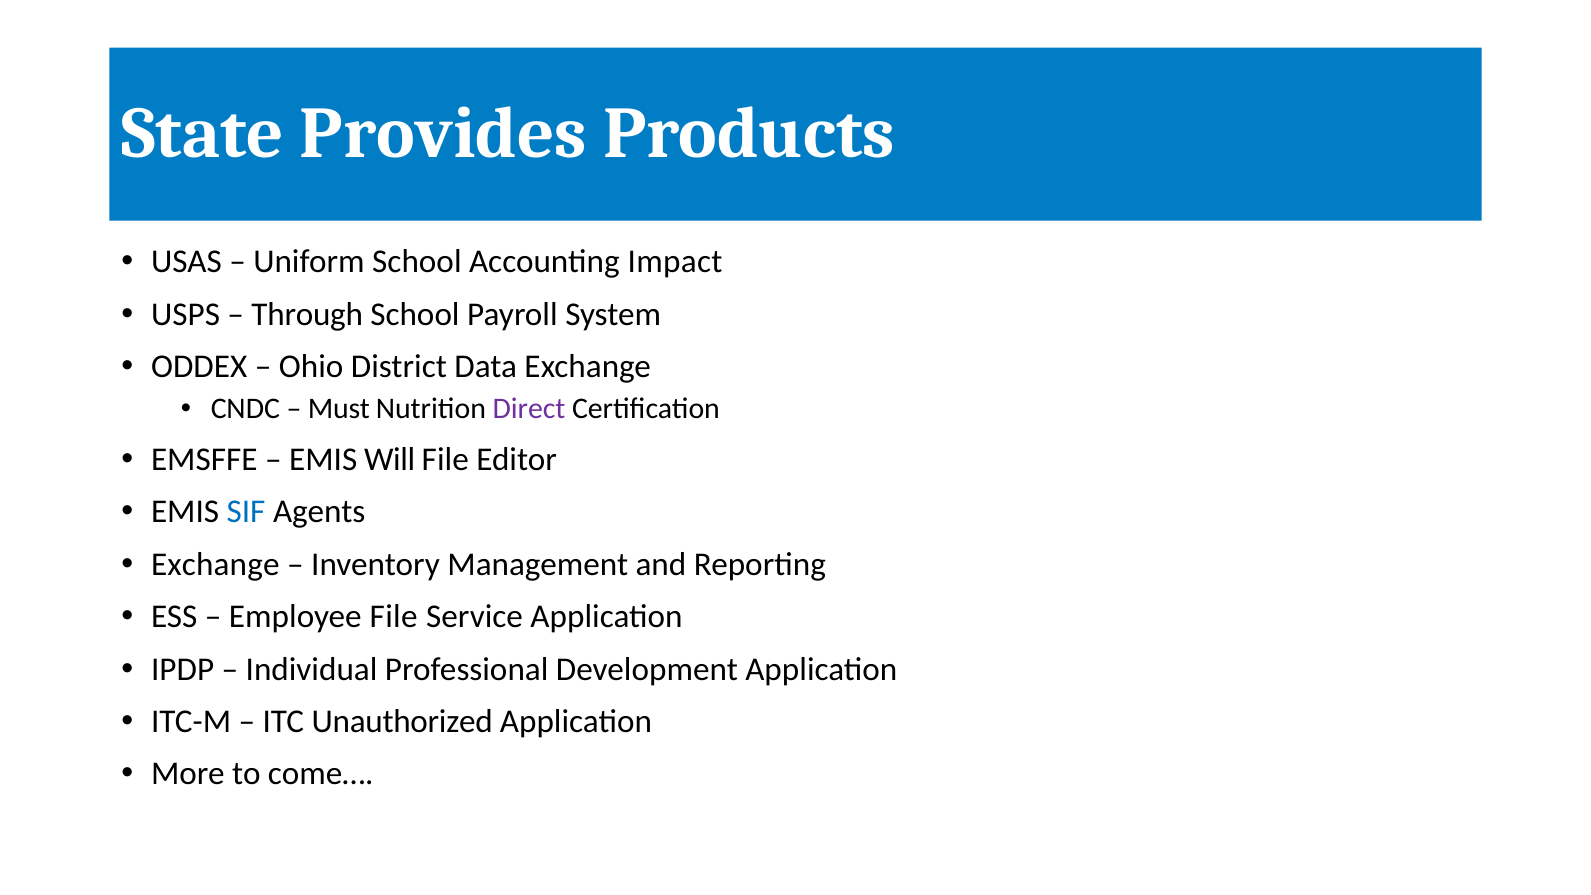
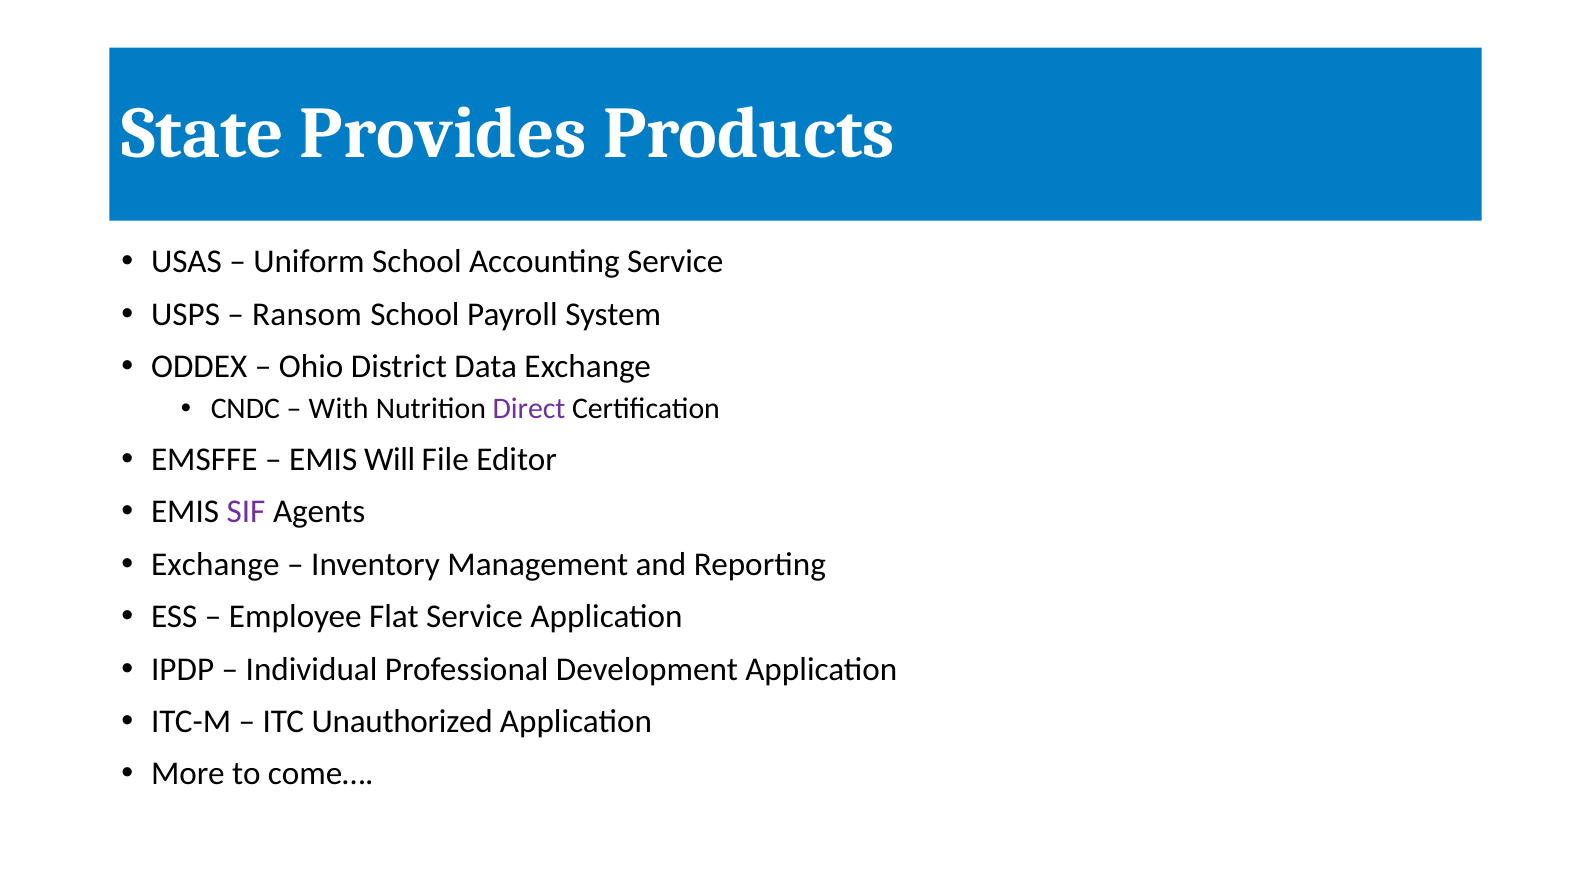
Accounting Impact: Impact -> Service
Through: Through -> Ransom
Must: Must -> With
SIF colour: blue -> purple
Employee File: File -> Flat
